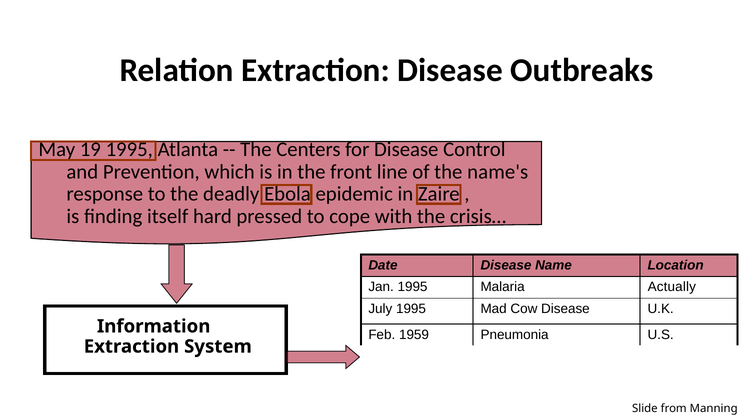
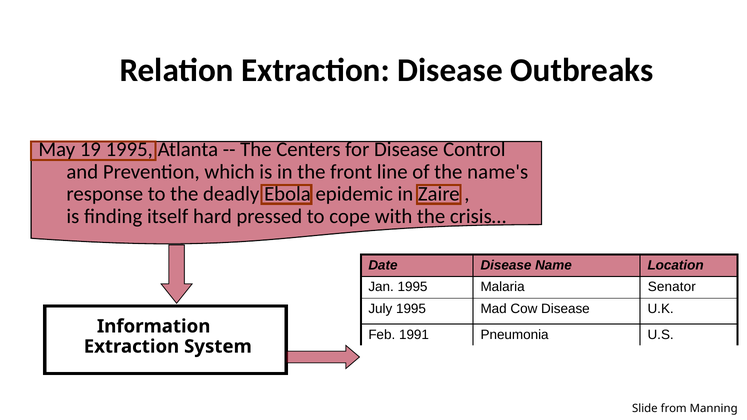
Actually: Actually -> Senator
1959: 1959 -> 1991
